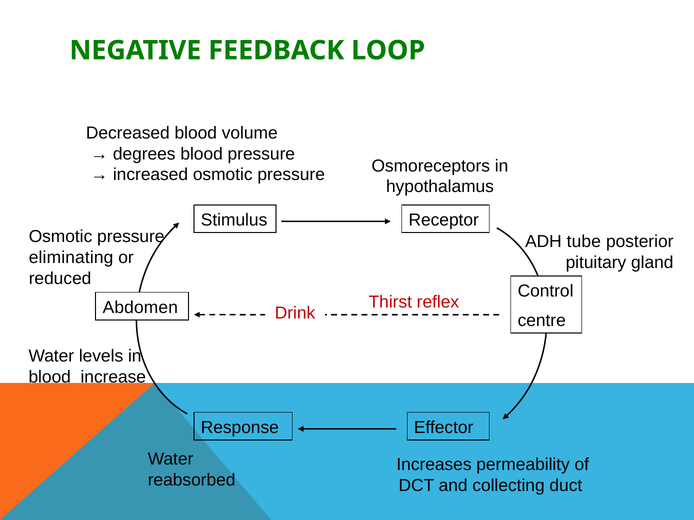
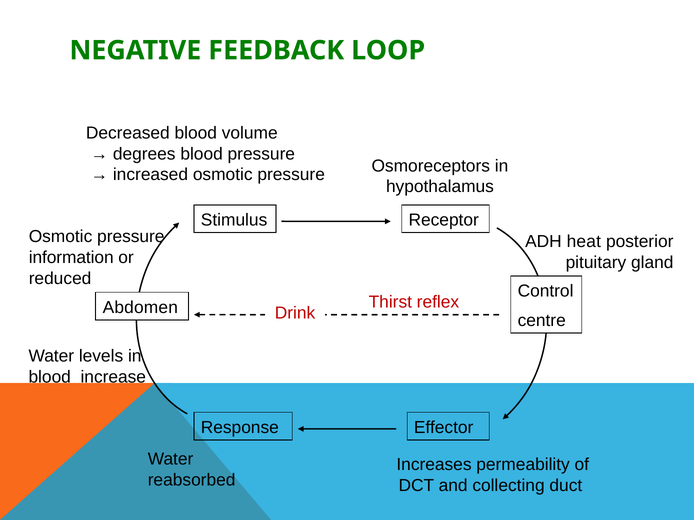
tube: tube -> heat
eliminating: eliminating -> information
